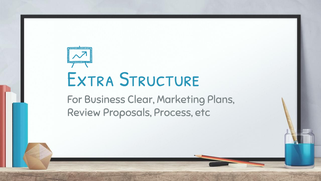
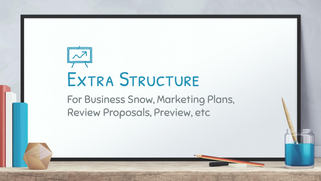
Clear: Clear -> Snow
Process: Process -> Preview
